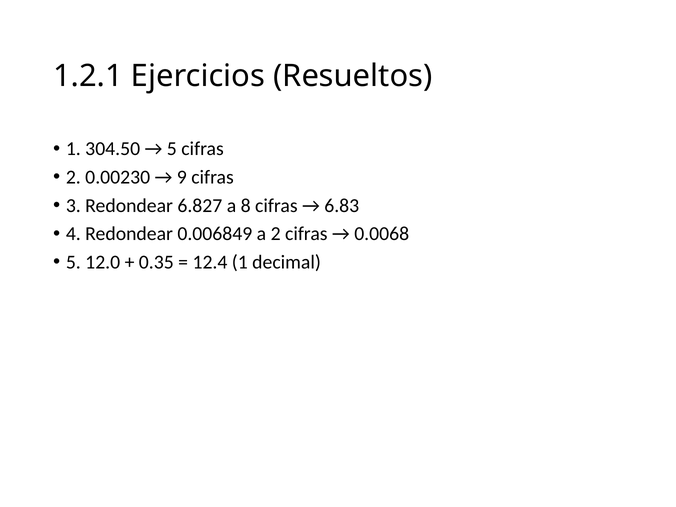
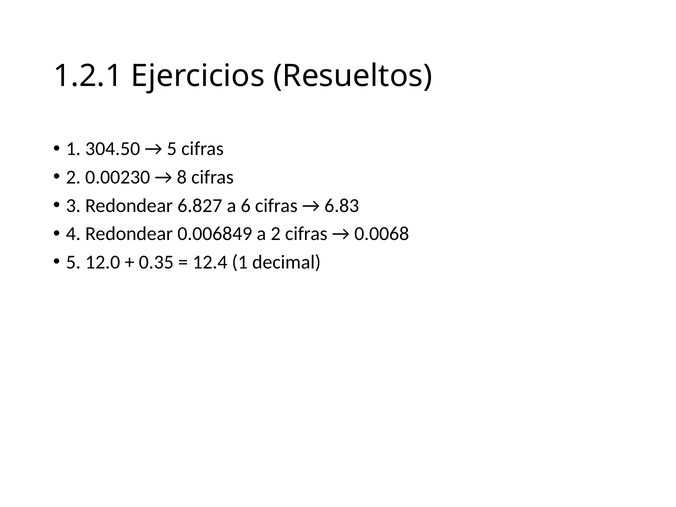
9: 9 -> 8
8: 8 -> 6
